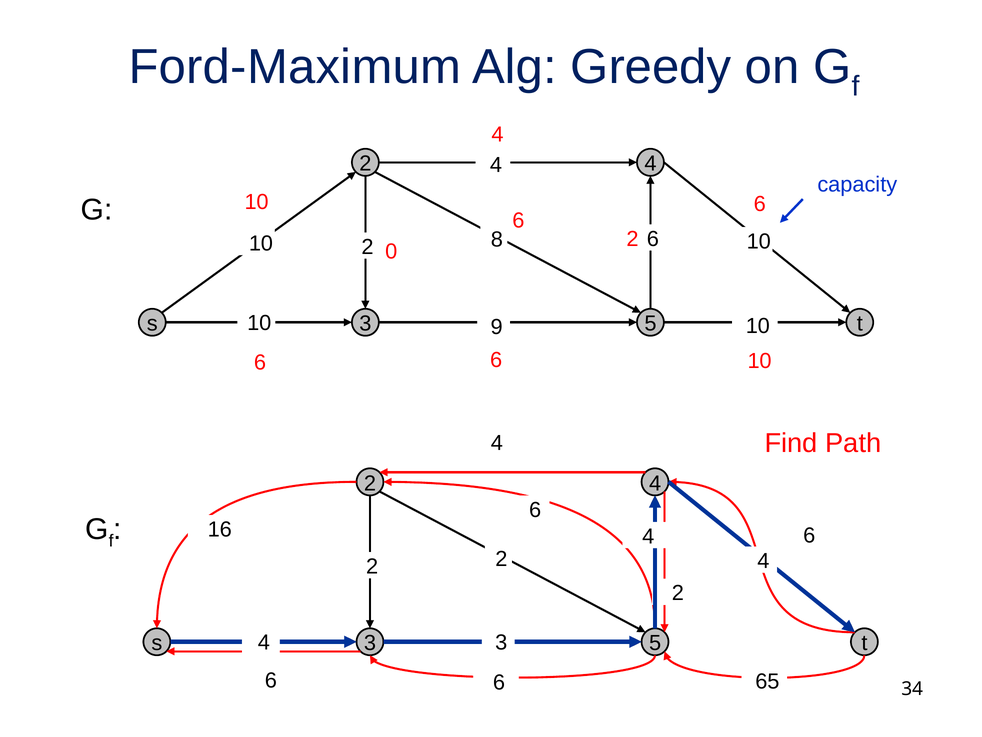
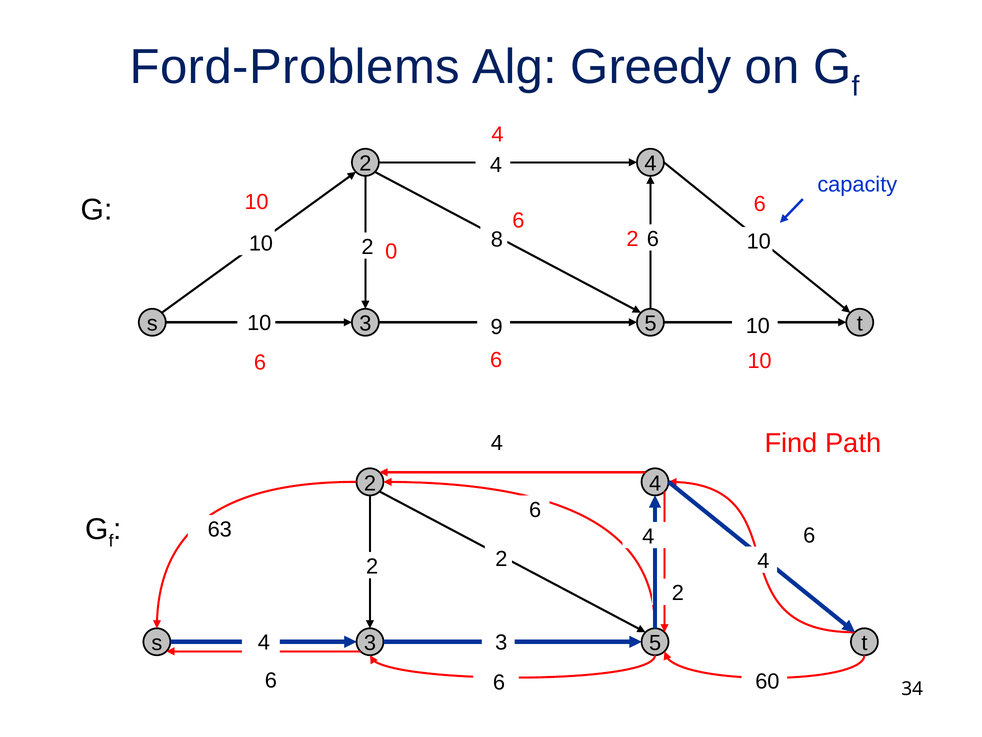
Ford-Maximum: Ford-Maximum -> Ford-Problems
16: 16 -> 63
65: 65 -> 60
